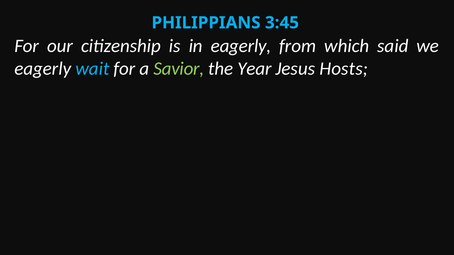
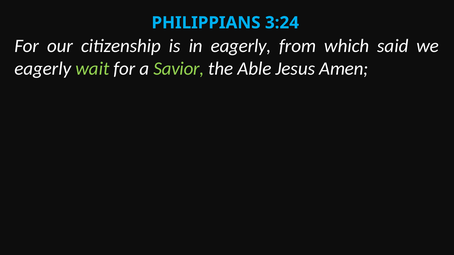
3:45: 3:45 -> 3:24
wait colour: light blue -> light green
Year: Year -> Able
Hosts: Hosts -> Amen
